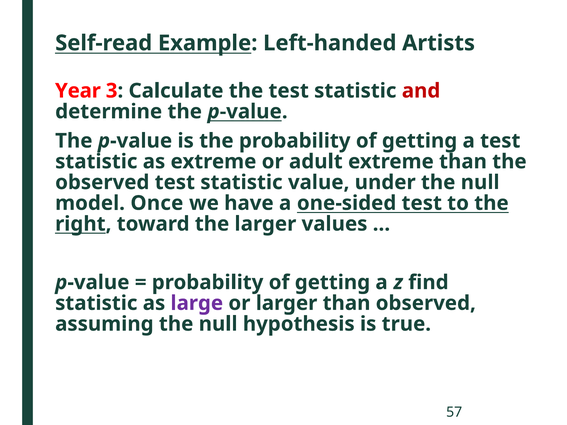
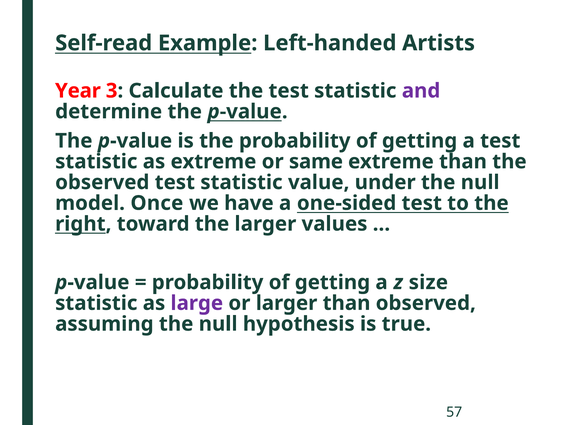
and colour: red -> purple
adult: adult -> same
find: find -> size
